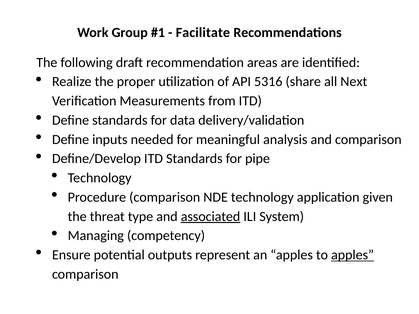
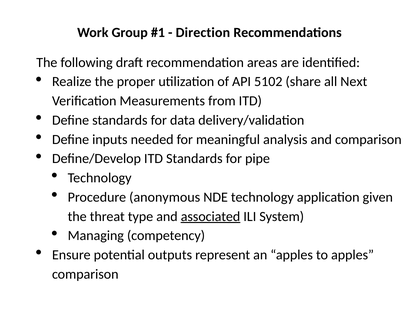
Facilitate: Facilitate -> Direction
5316: 5316 -> 5102
Procedure comparison: comparison -> anonymous
apples at (353, 255) underline: present -> none
